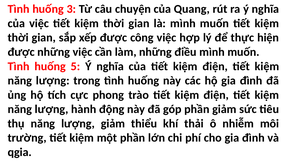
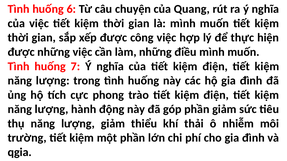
3: 3 -> 6
5: 5 -> 7
